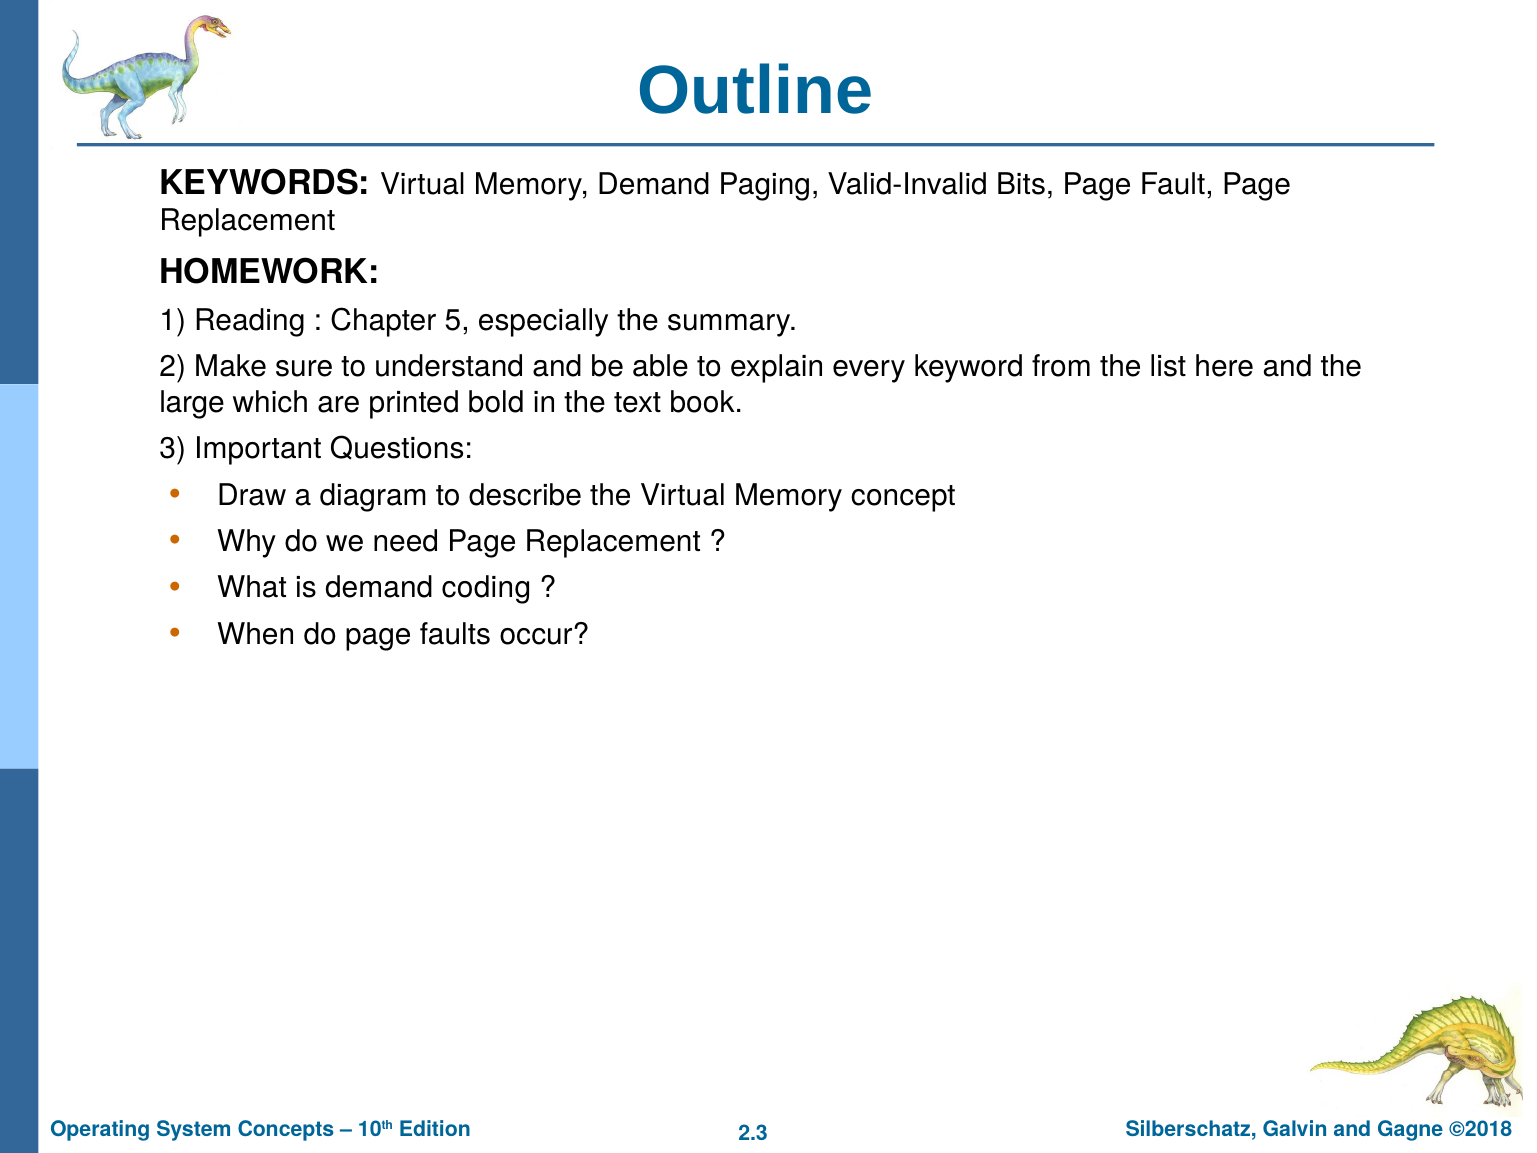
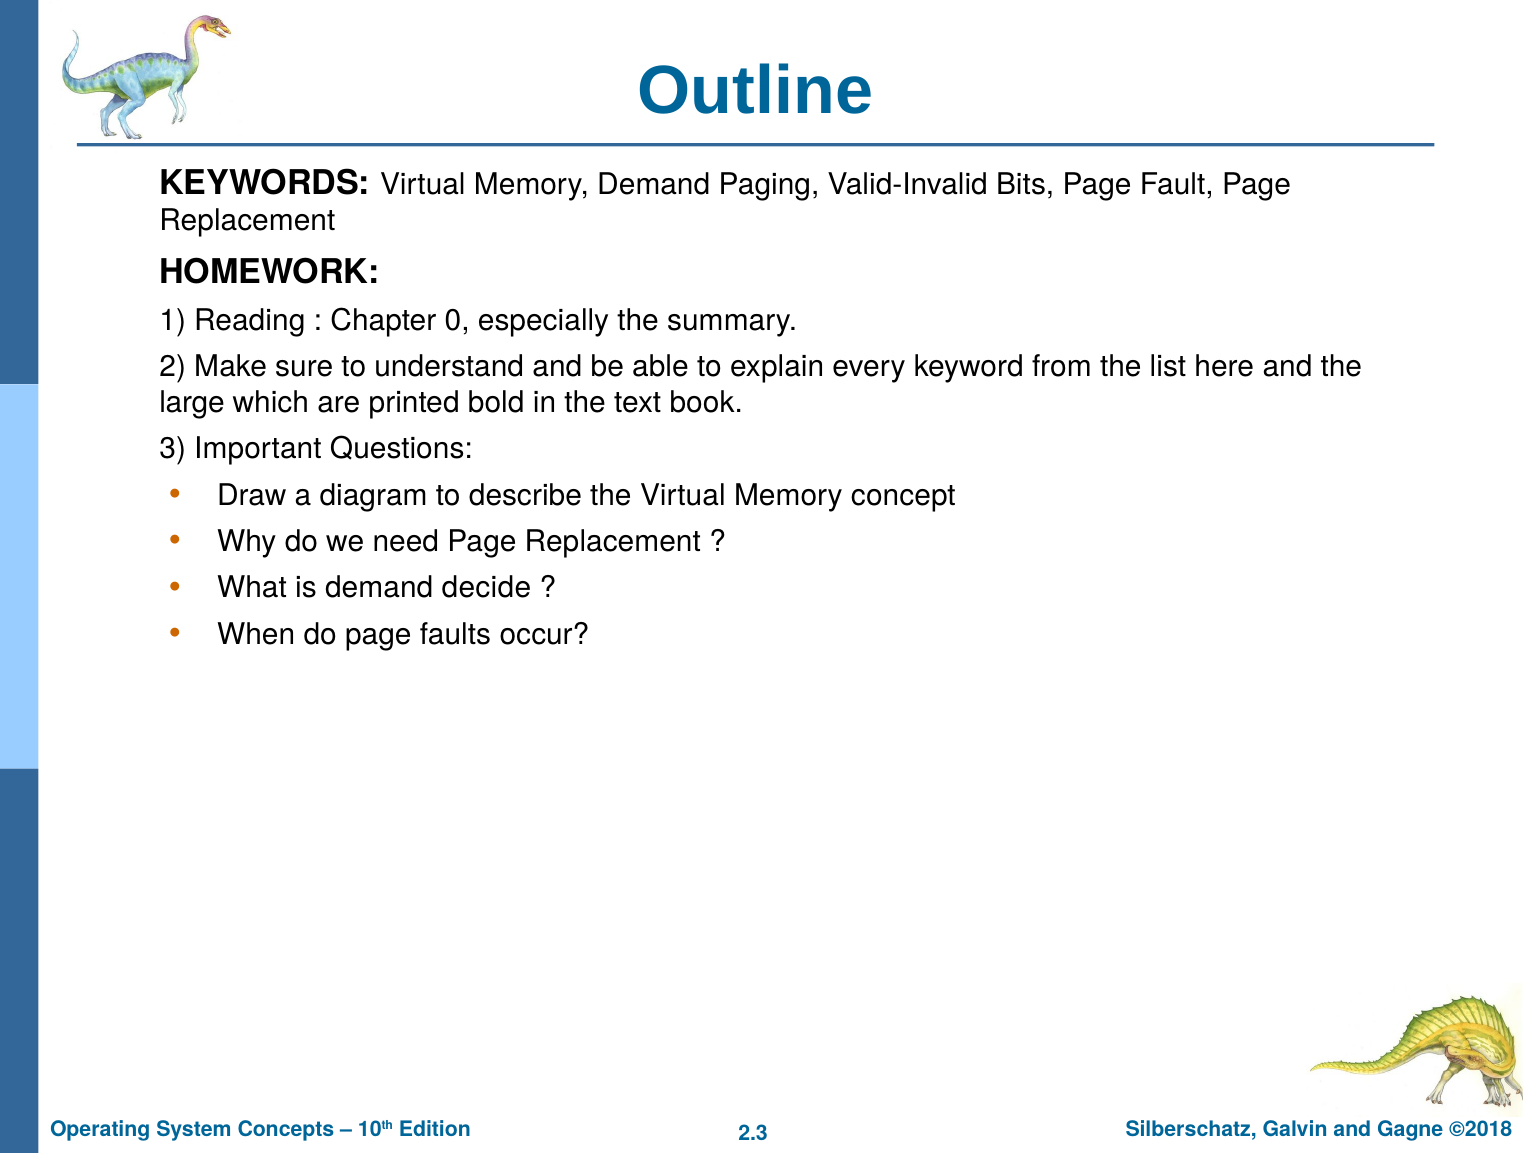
5: 5 -> 0
coding: coding -> decide
